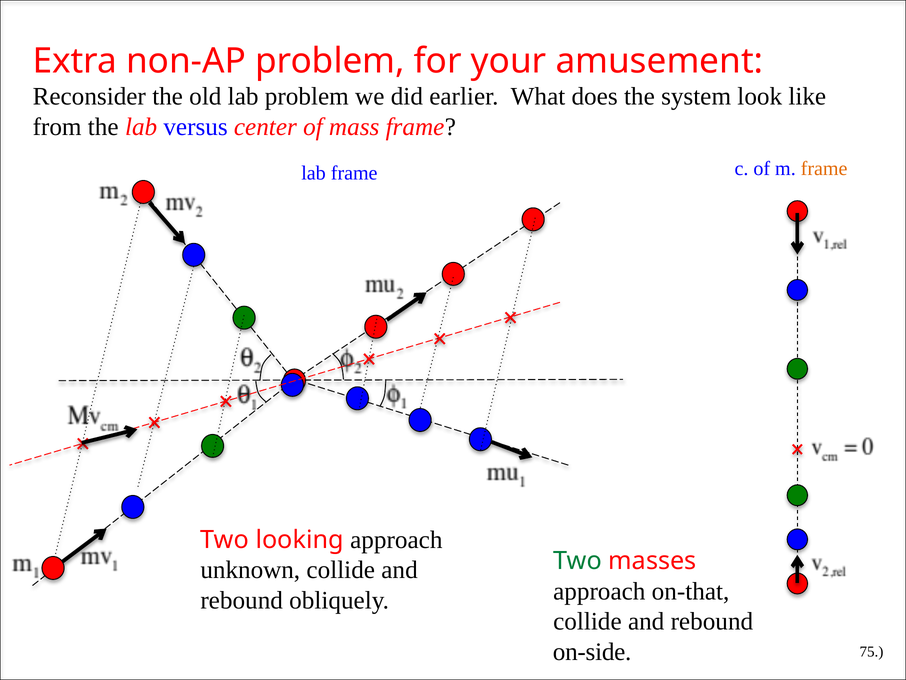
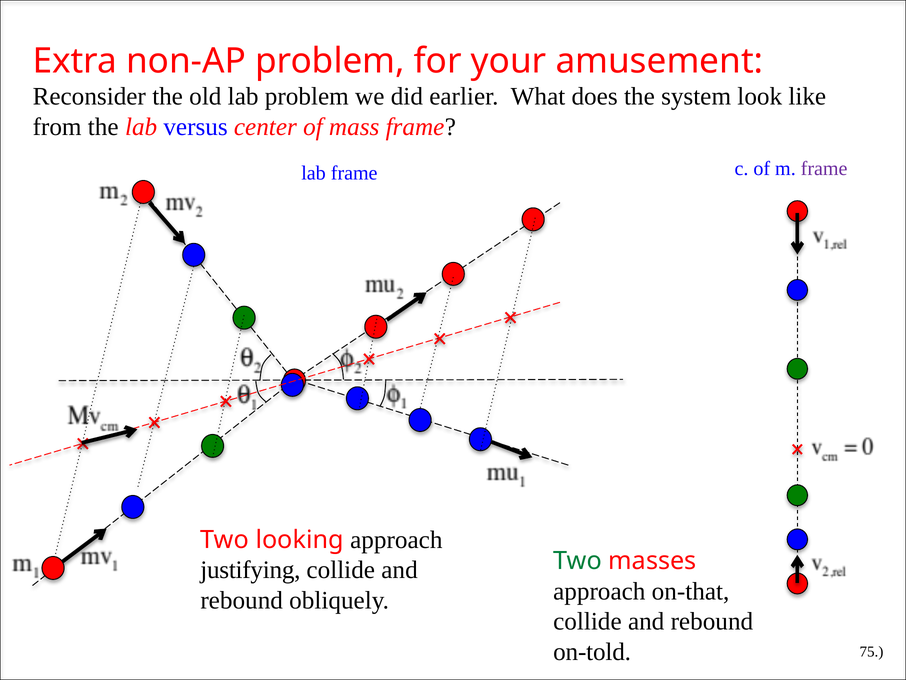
frame at (824, 169) colour: orange -> purple
unknown: unknown -> justifying
on-side: on-side -> on-told
